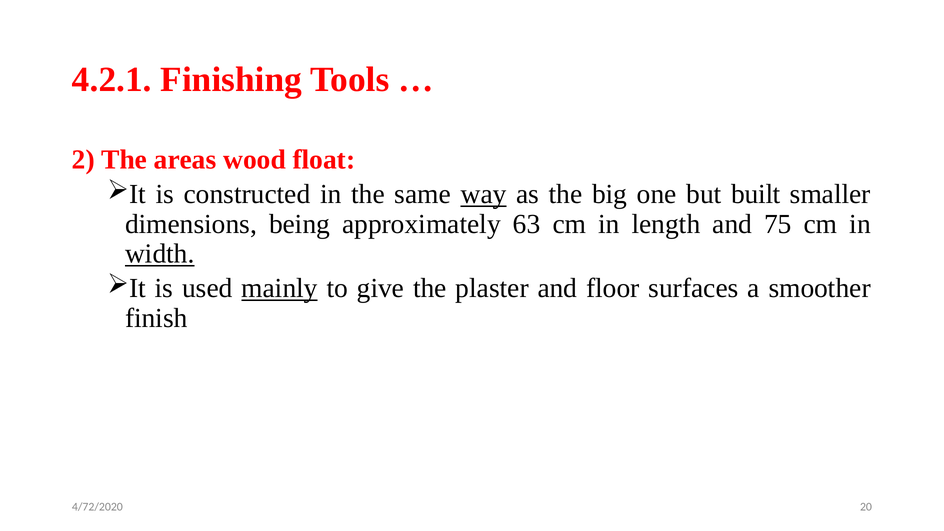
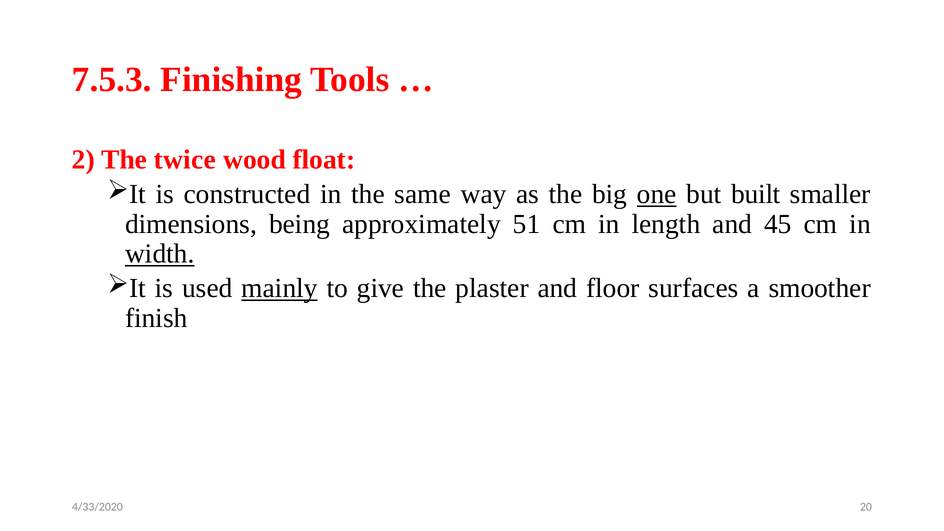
4.2.1: 4.2.1 -> 7.5.3
areas: areas -> twice
way underline: present -> none
one underline: none -> present
63: 63 -> 51
75: 75 -> 45
4/72/2020: 4/72/2020 -> 4/33/2020
